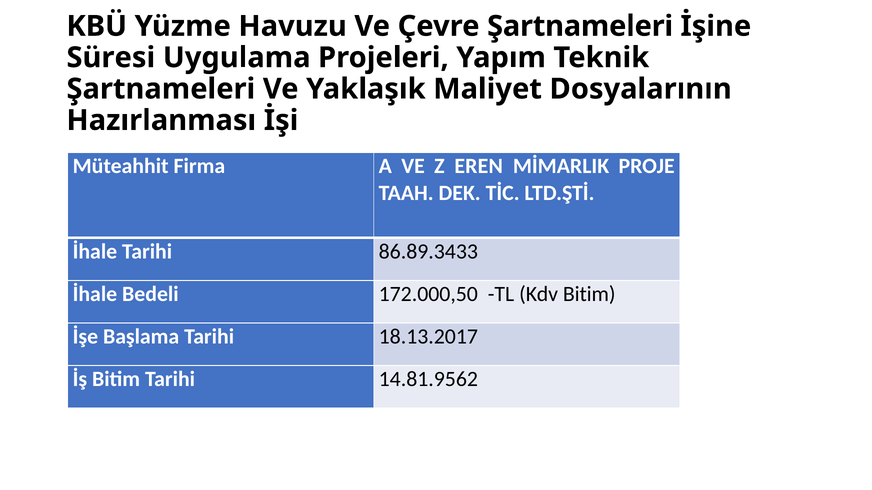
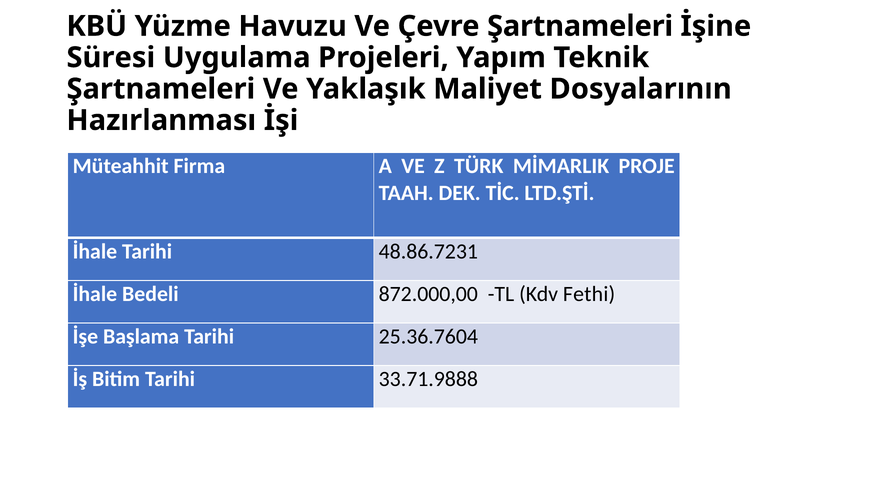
EREN: EREN -> TÜRK
86.89.3433: 86.89.3433 -> 48.86.7231
172.000,50: 172.000,50 -> 872.000,00
Kdv Bitim: Bitim -> Fethi
18.13.2017: 18.13.2017 -> 25.36.7604
14.81.9562: 14.81.9562 -> 33.71.9888
